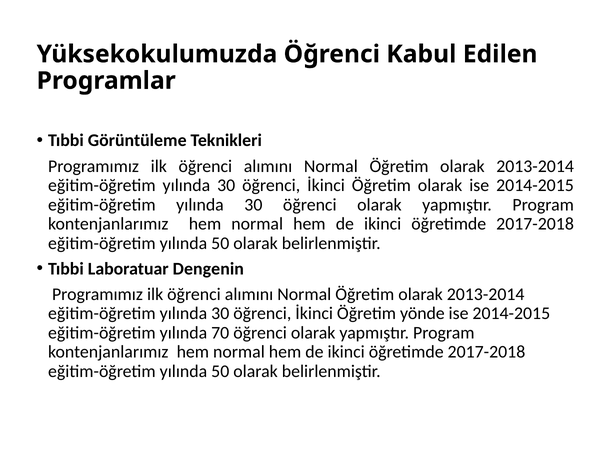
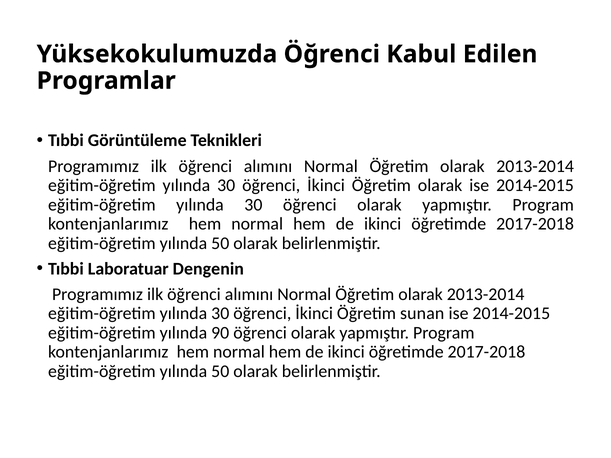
yönde: yönde -> sunan
70: 70 -> 90
